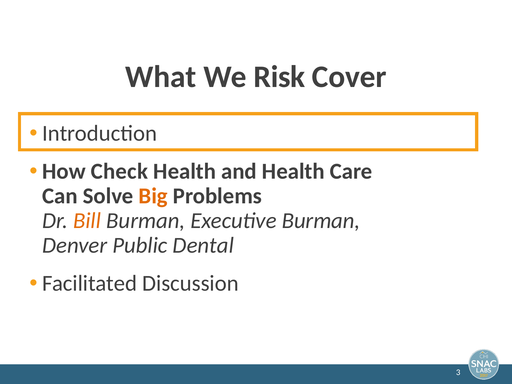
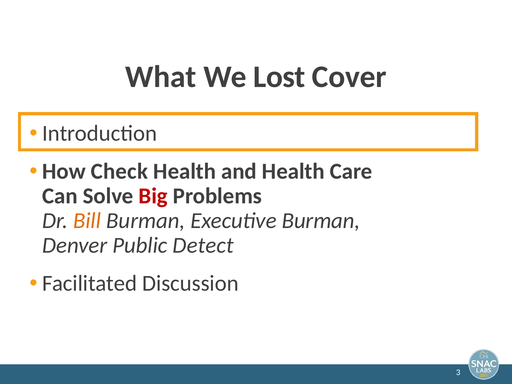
Risk: Risk -> Lost
Big colour: orange -> red
Dental: Dental -> Detect
